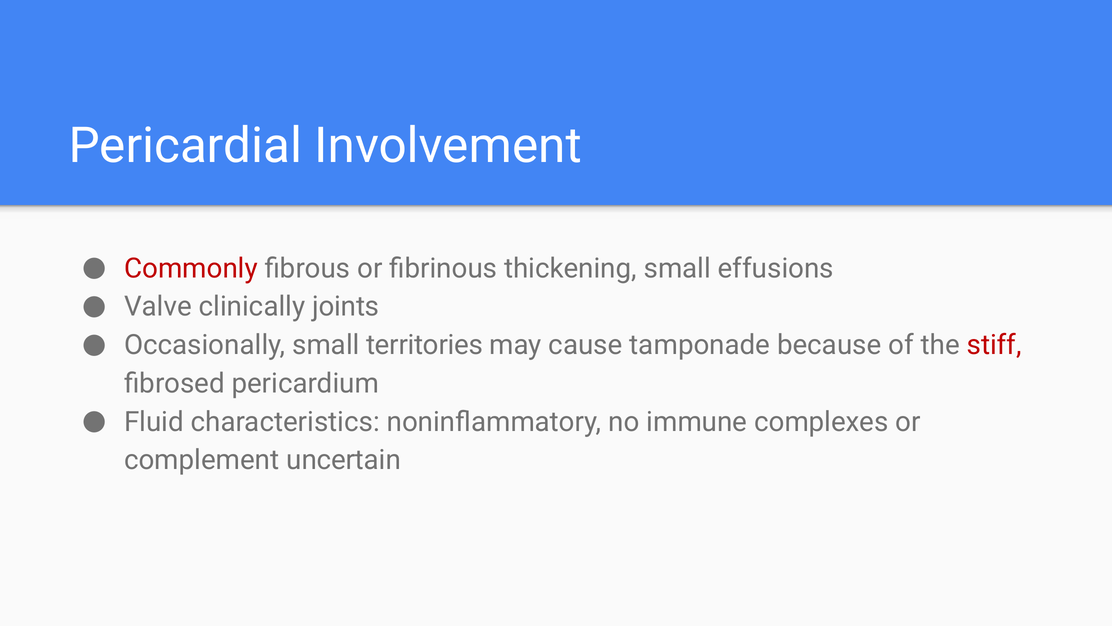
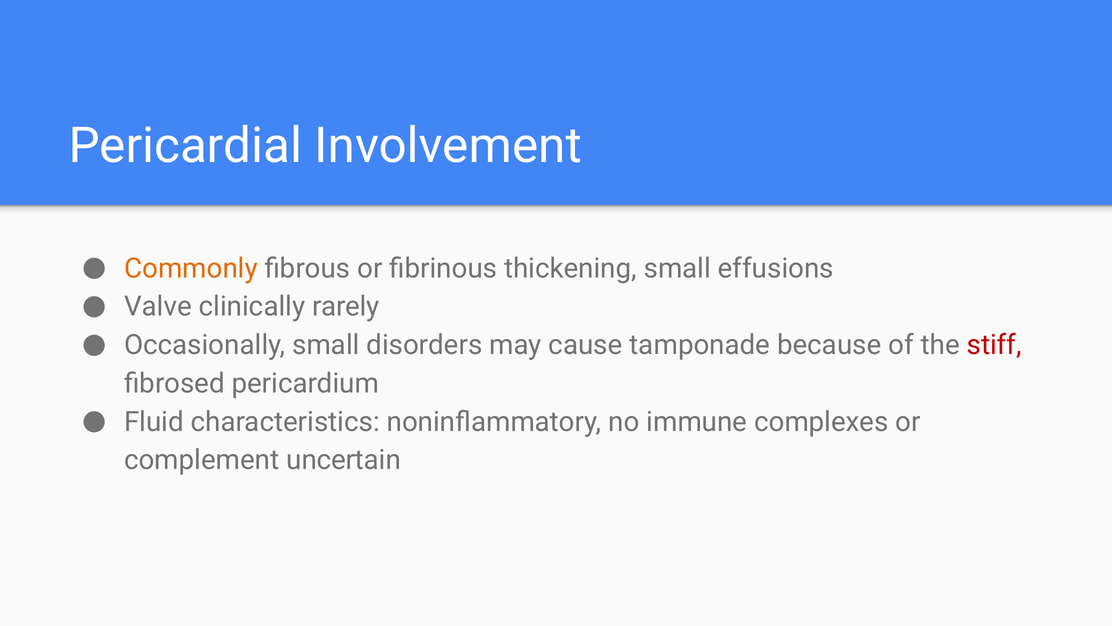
Commonly colour: red -> orange
joints: joints -> rarely
territories: territories -> disorders
